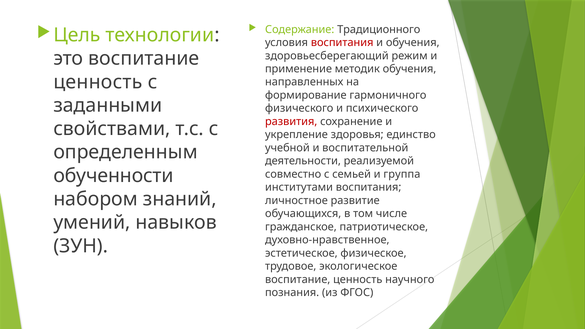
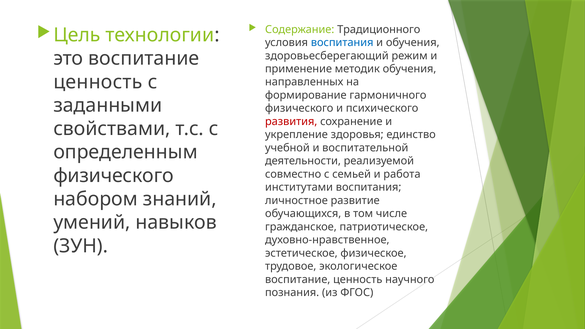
воспитания at (342, 43) colour: red -> blue
обученности at (113, 176): обученности -> физического
группа: группа -> работа
